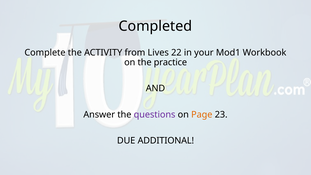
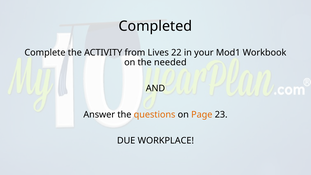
practice: practice -> needed
questions colour: purple -> orange
ADDITIONAL: ADDITIONAL -> WORKPLACE
